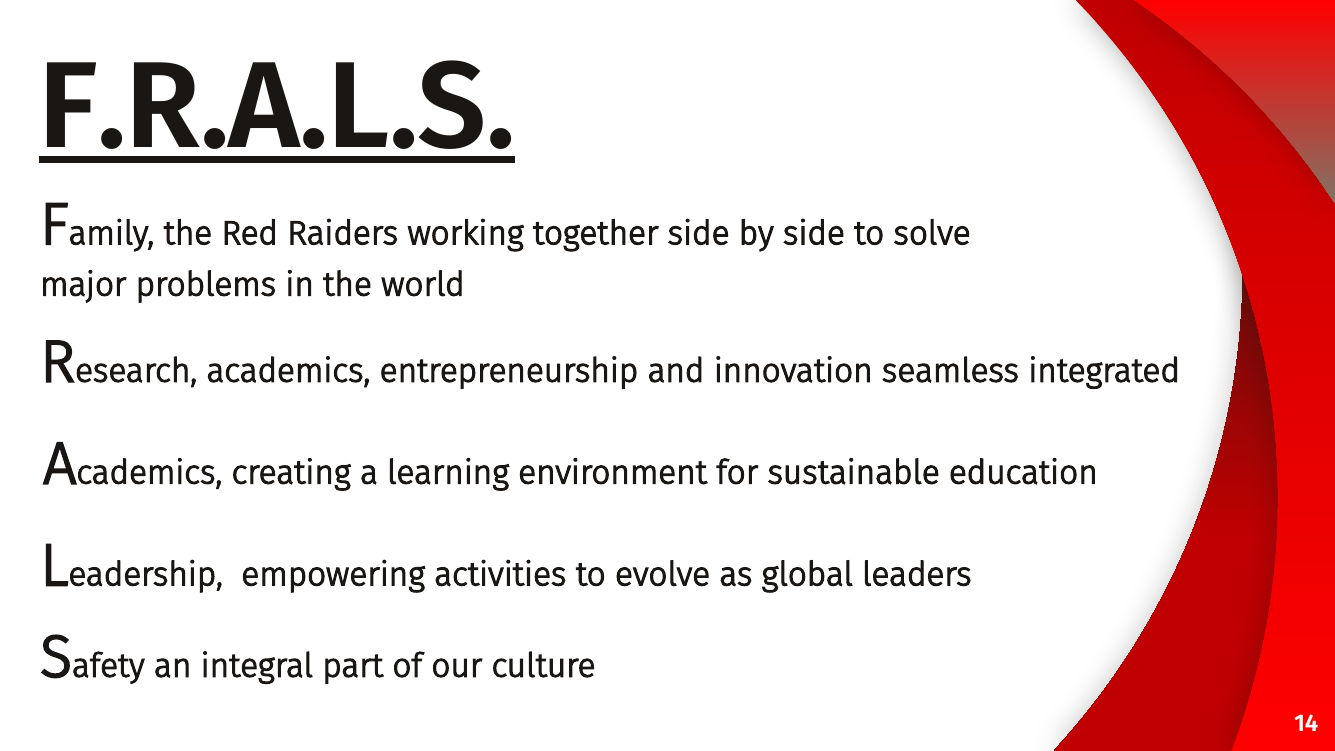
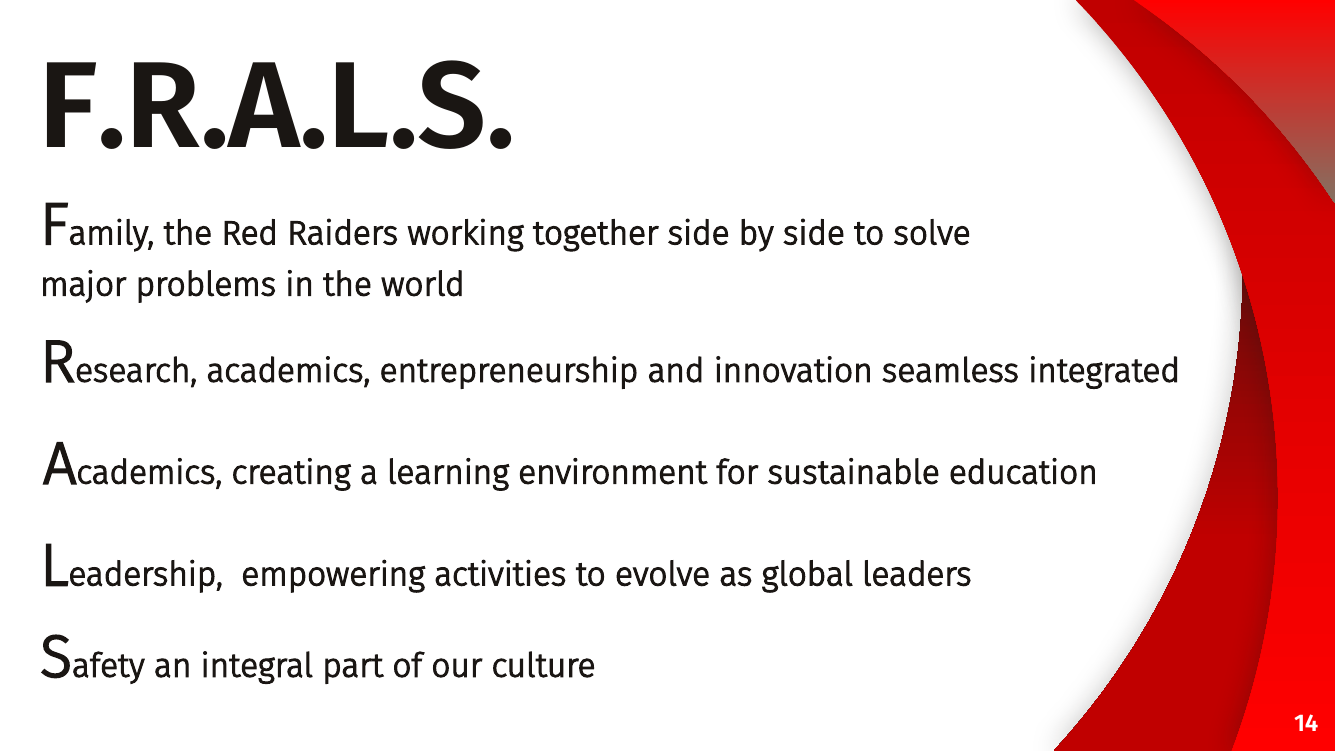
F.R.A.L.S underline: present -> none
